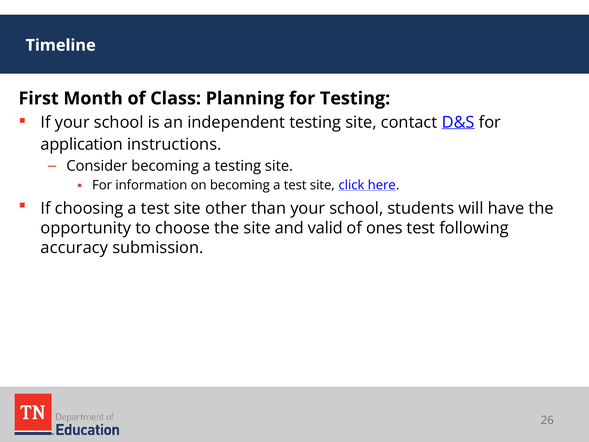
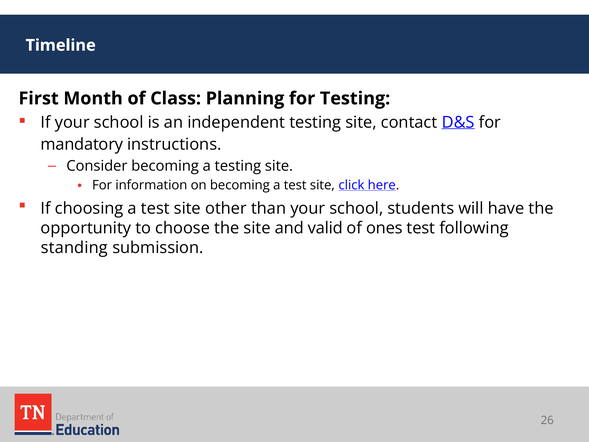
application: application -> mandatory
accuracy: accuracy -> standing
